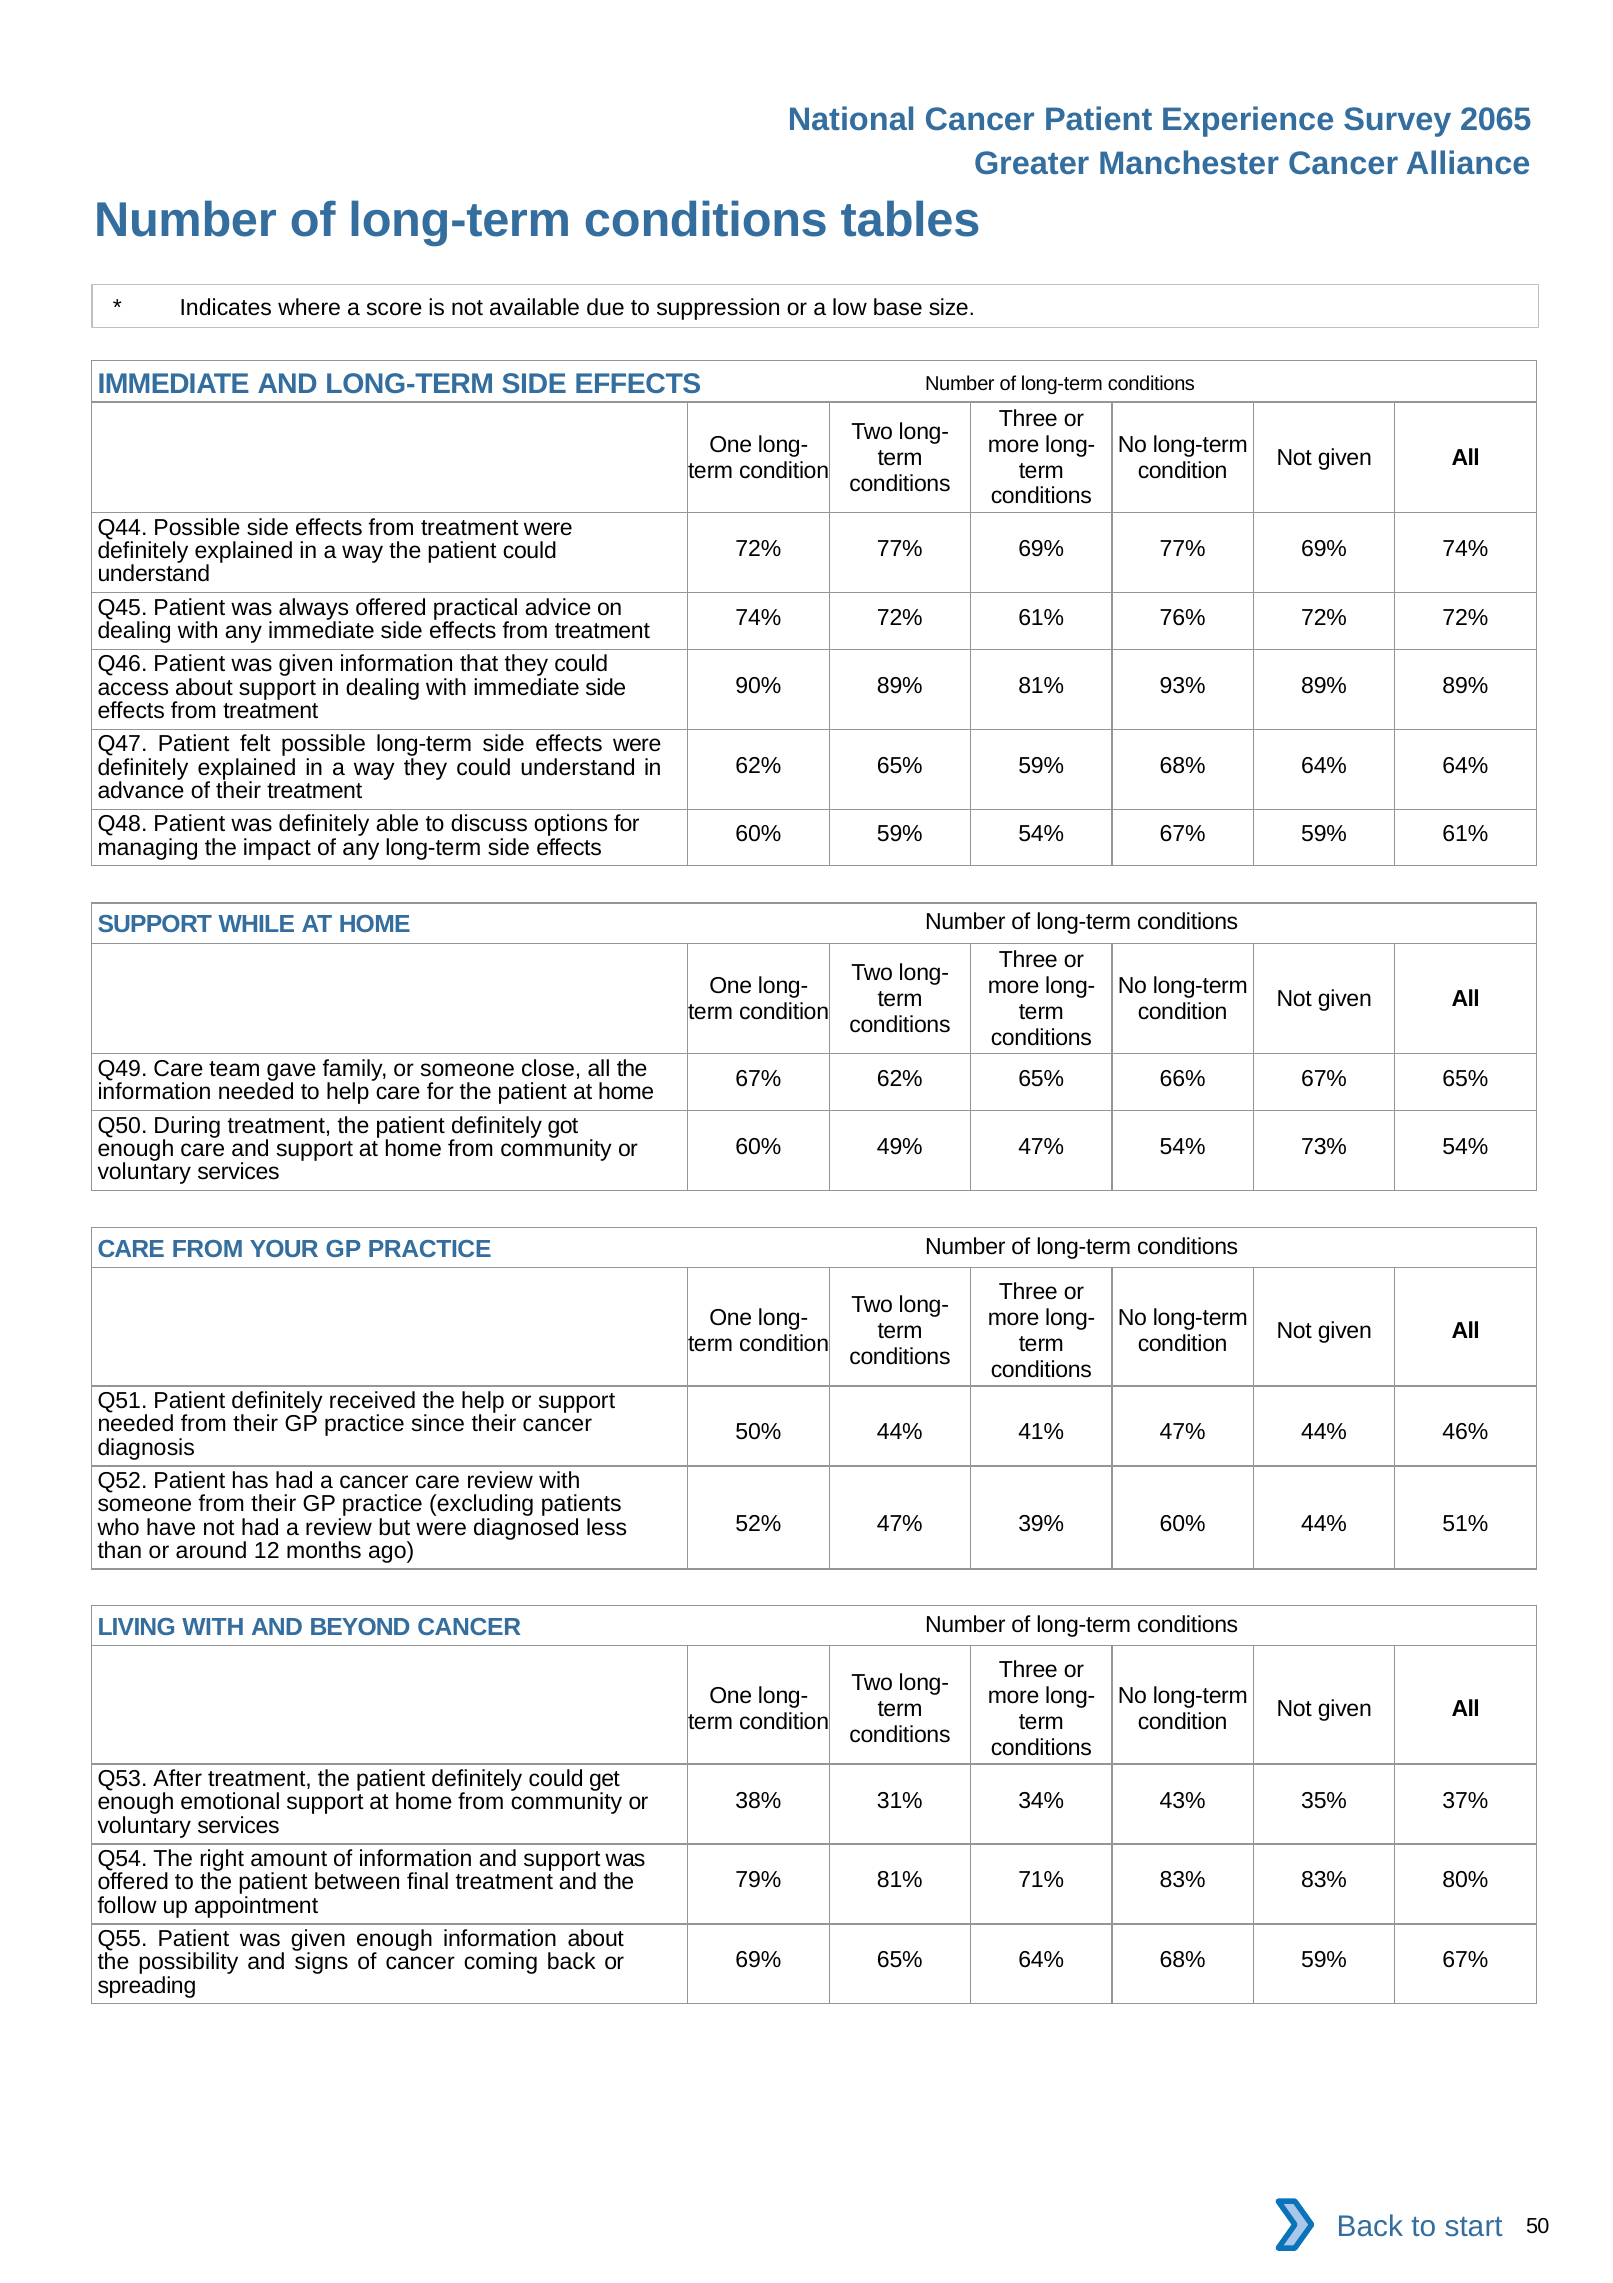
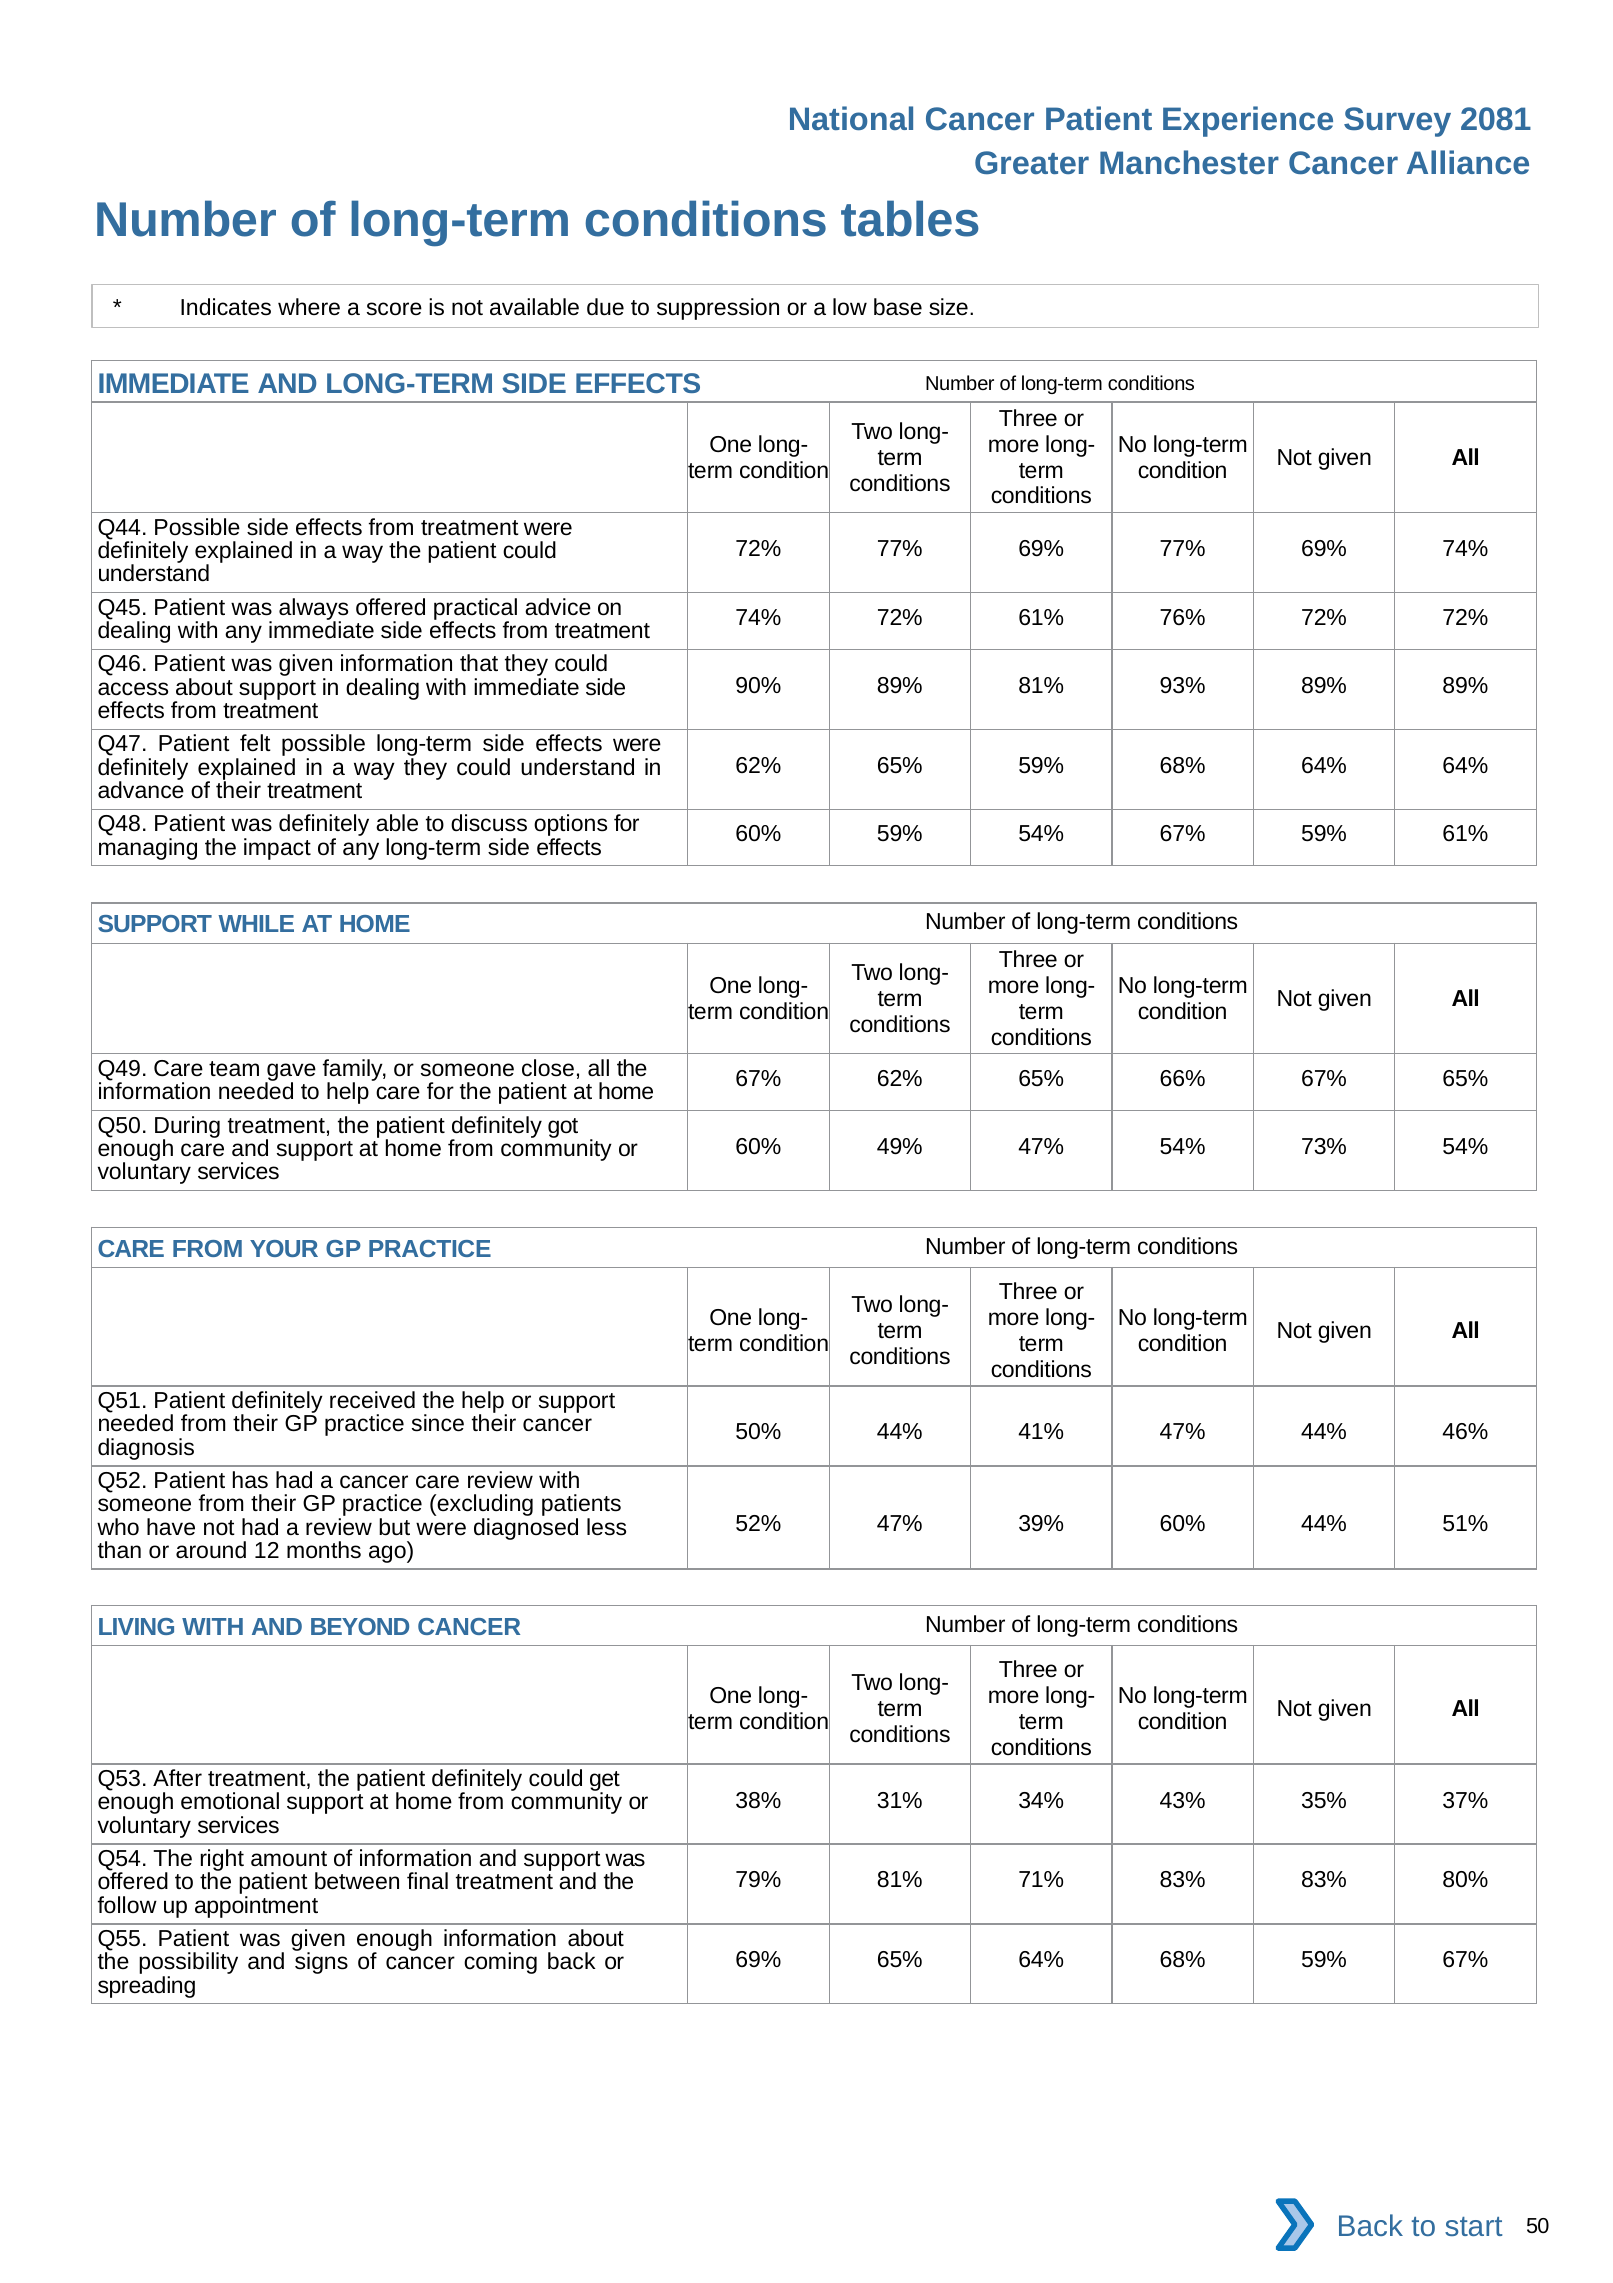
2065: 2065 -> 2081
